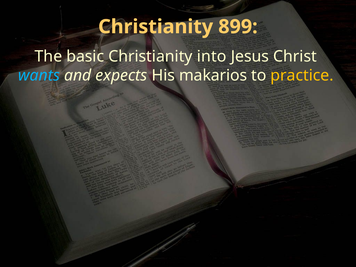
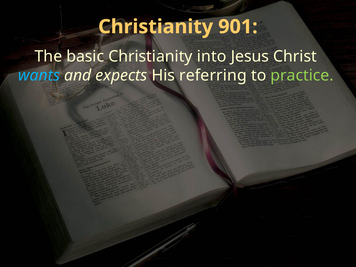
899: 899 -> 901
makarios: makarios -> referring
practice colour: yellow -> light green
